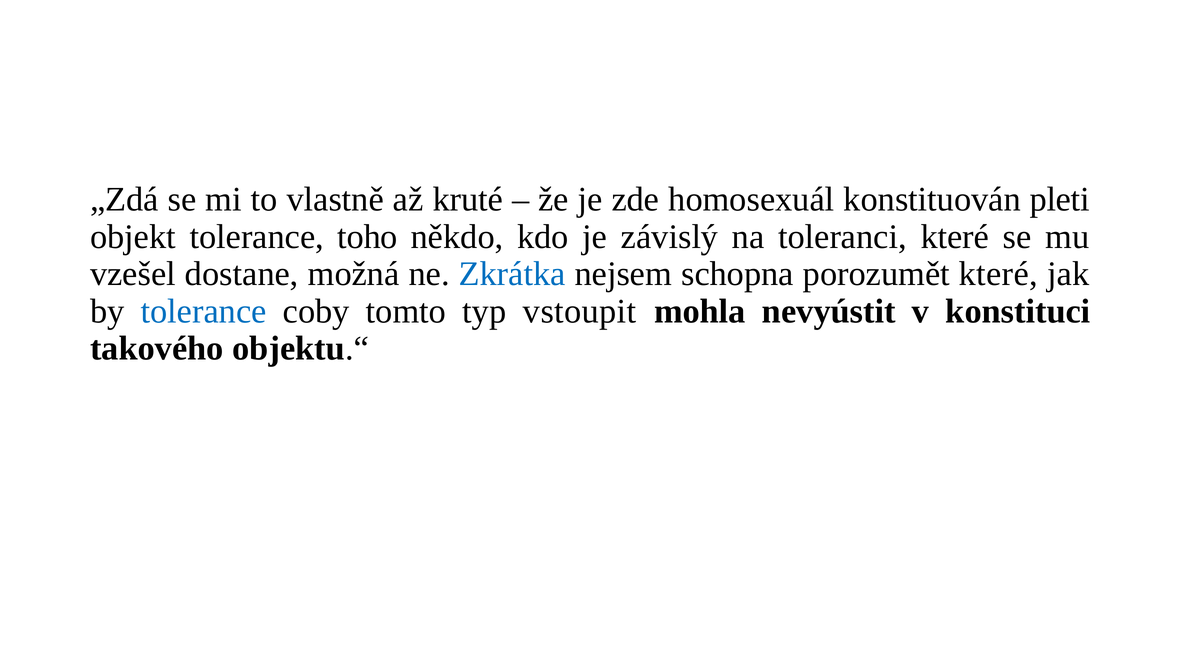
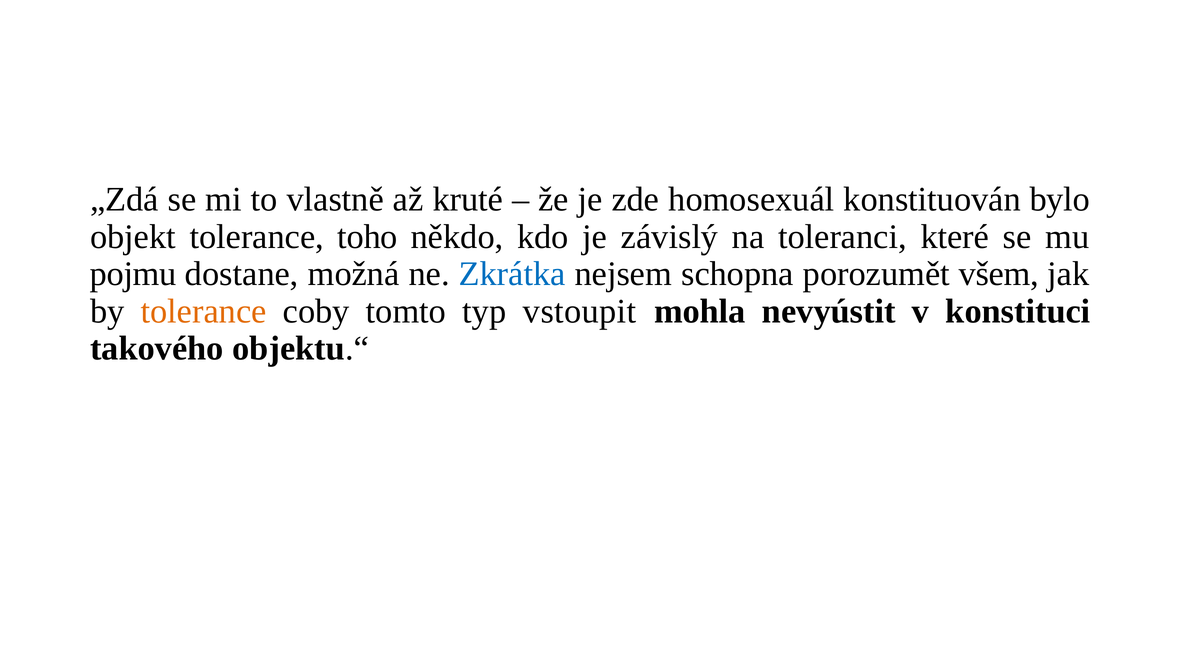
pleti: pleti -> bylo
vzešel: vzešel -> pojmu
porozumět které: které -> všem
tolerance at (204, 311) colour: blue -> orange
